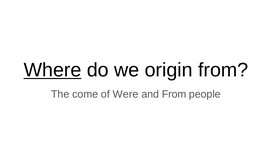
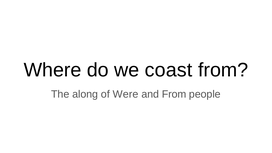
Where underline: present -> none
origin: origin -> coast
come: come -> along
